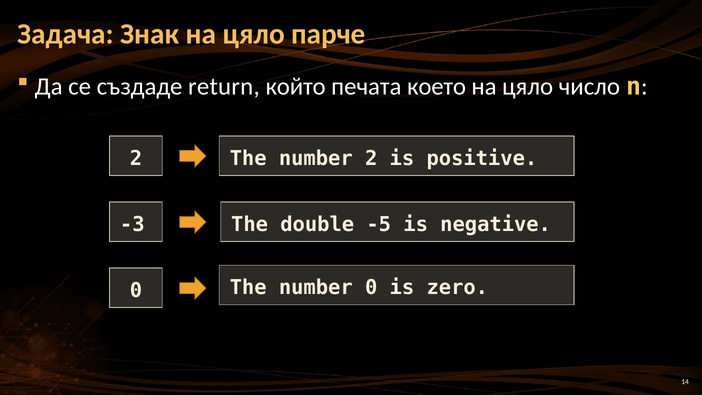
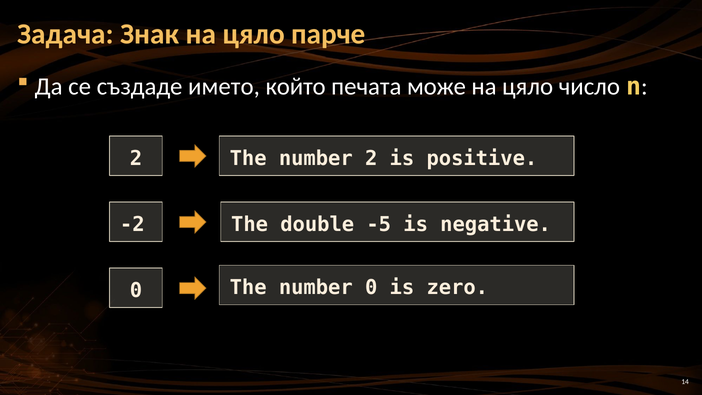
return: return -> името
което: което -> може
-3: -3 -> -2
